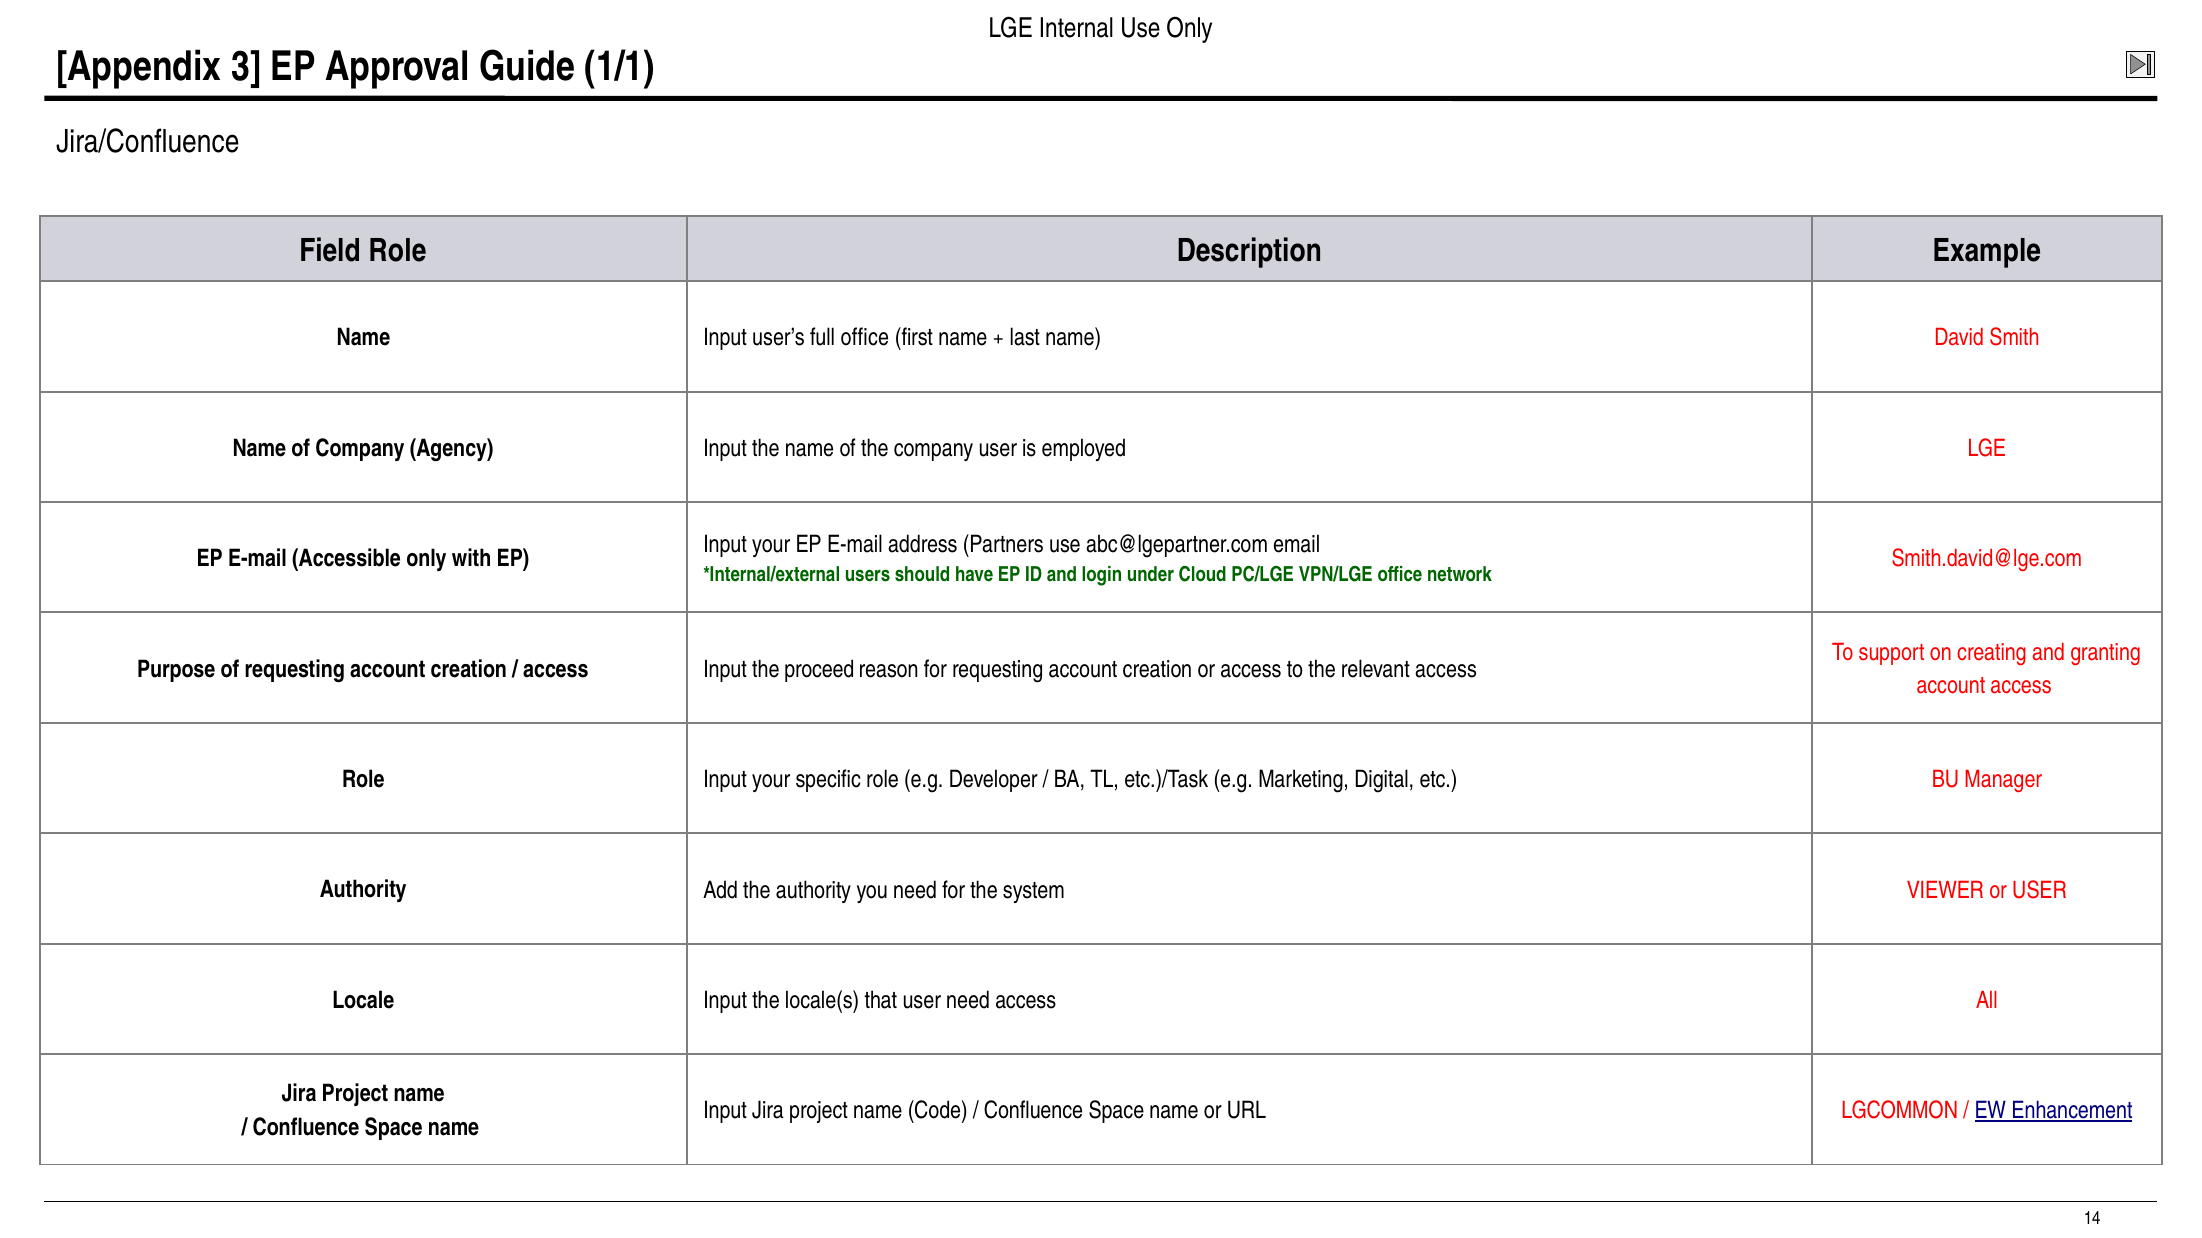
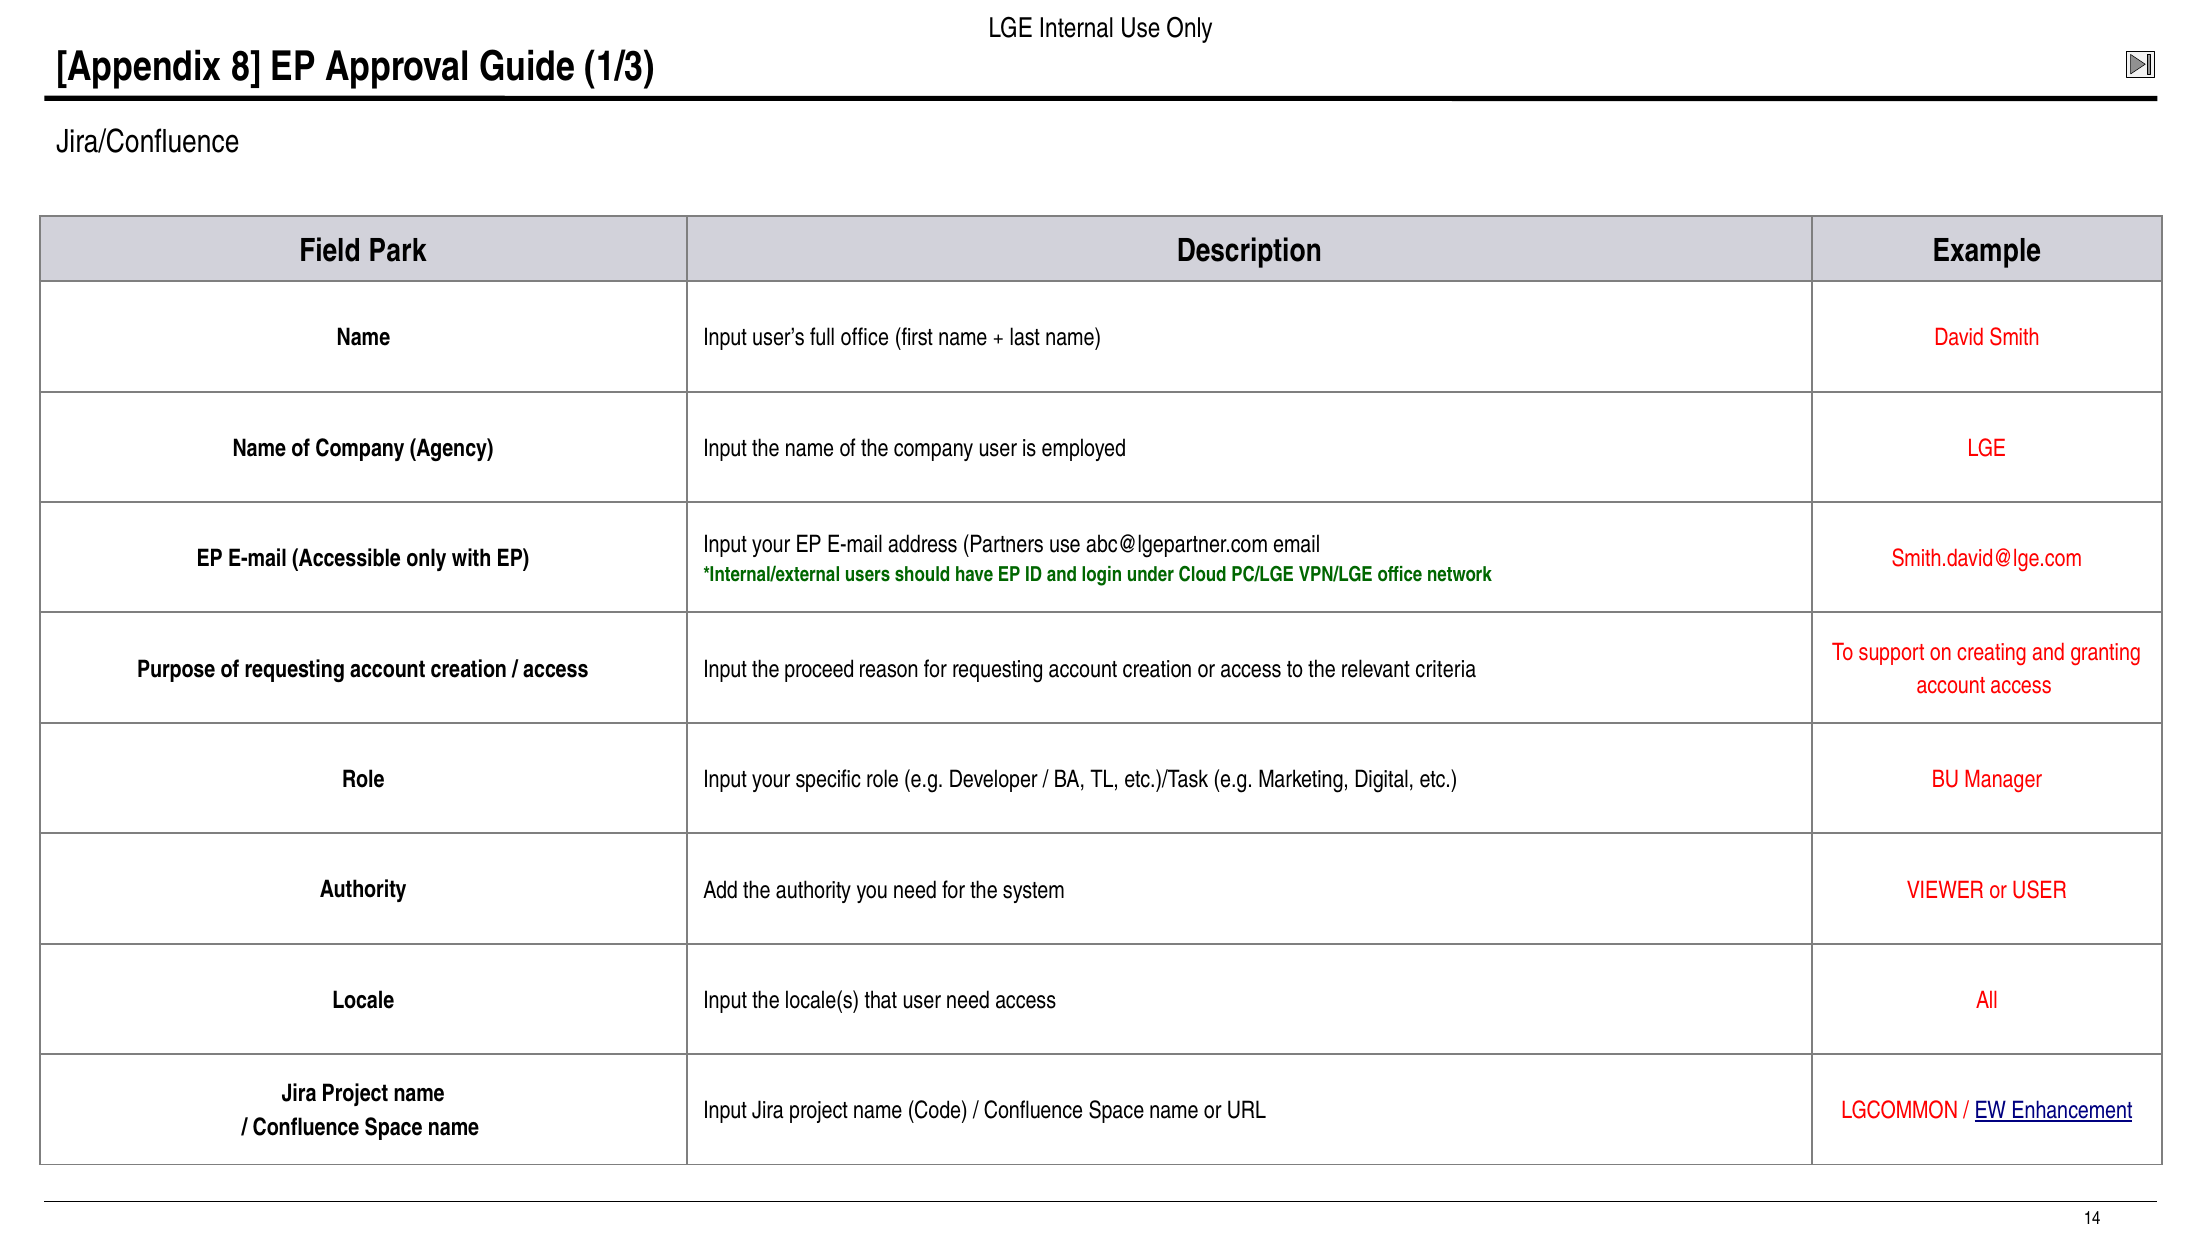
3: 3 -> 8
1/1: 1/1 -> 1/3
Field Role: Role -> Park
relevant access: access -> criteria
